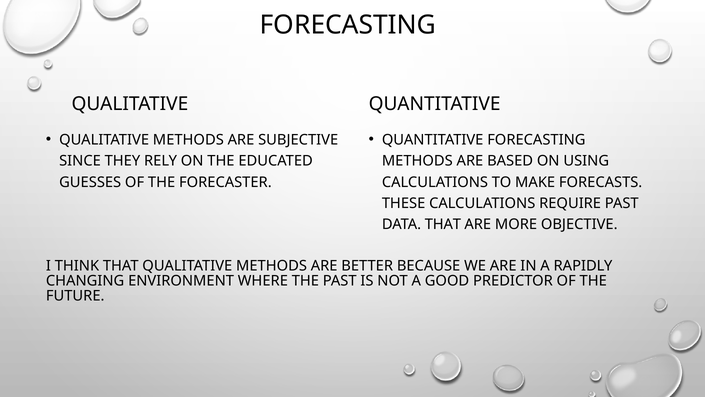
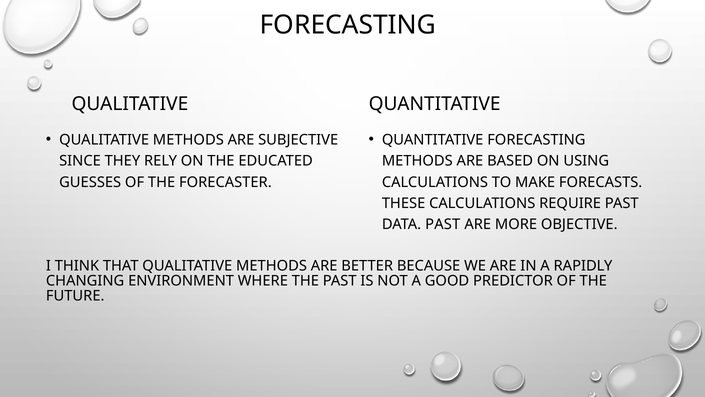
DATA THAT: THAT -> PAST
